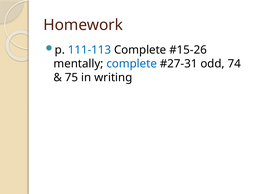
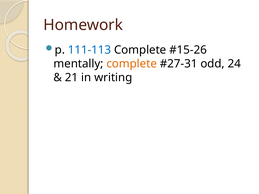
complete at (132, 64) colour: blue -> orange
74: 74 -> 24
75: 75 -> 21
